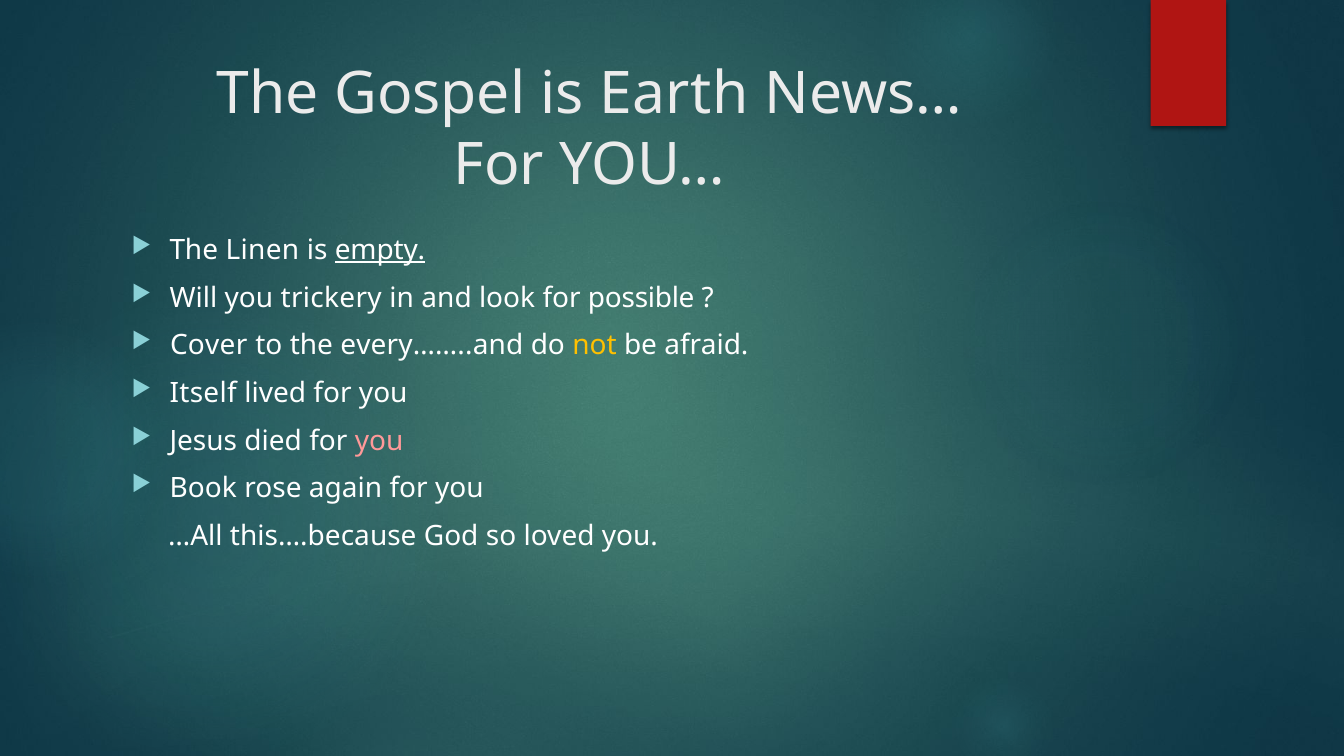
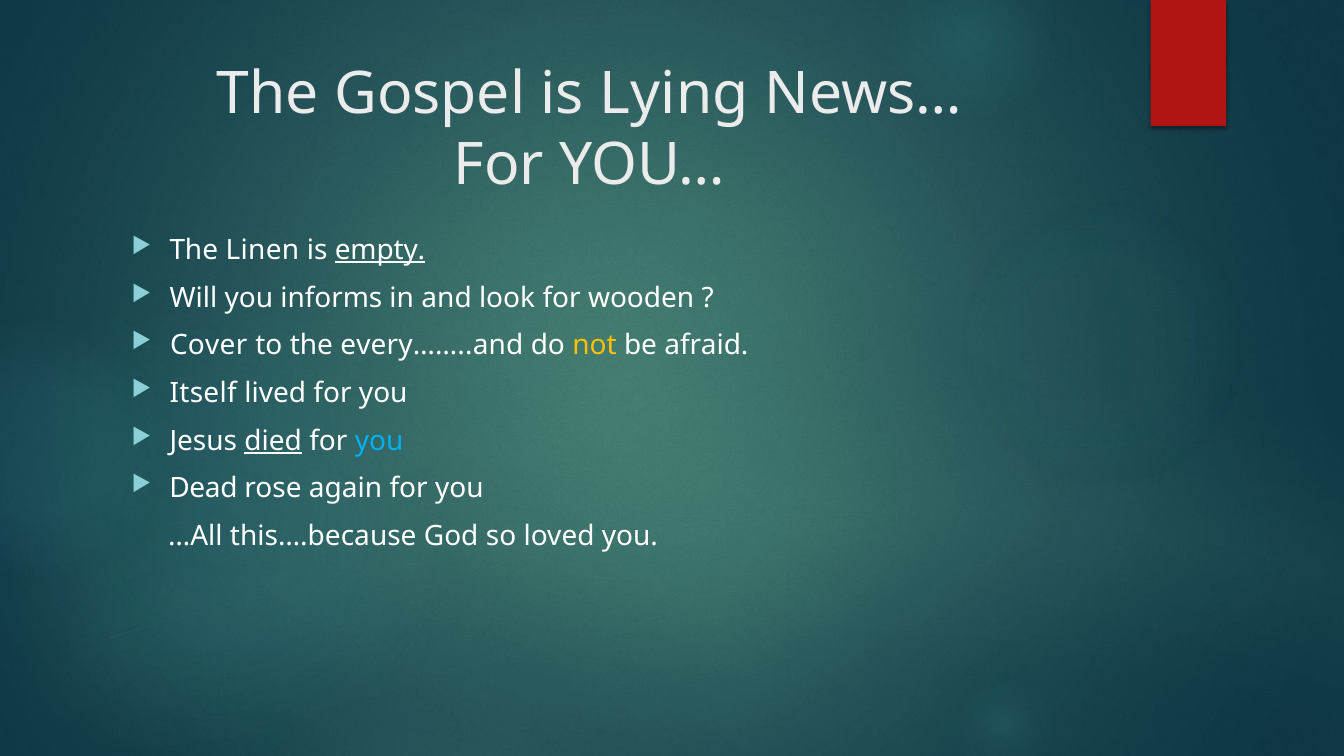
Earth: Earth -> Lying
trickery: trickery -> informs
possible: possible -> wooden
died underline: none -> present
you at (379, 441) colour: pink -> light blue
Book: Book -> Dead
